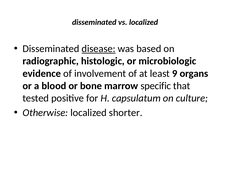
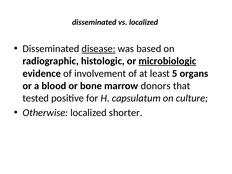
microbiologic underline: none -> present
9: 9 -> 5
specific: specific -> donors
